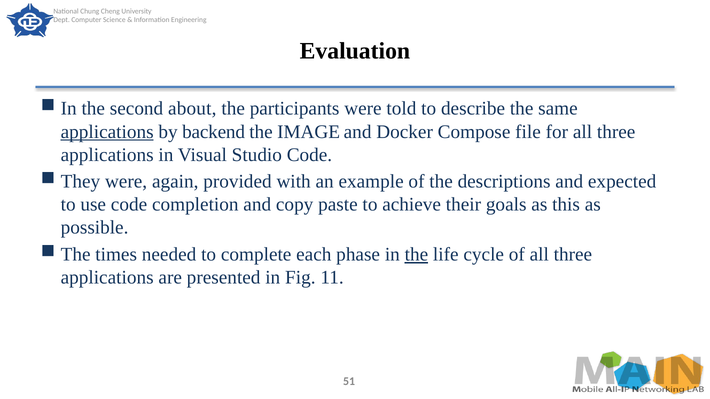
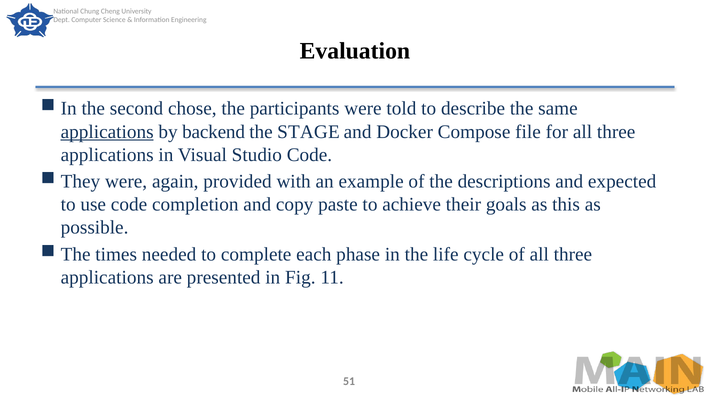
about: about -> chose
IMAGE: IMAGE -> STAGE
the at (416, 255) underline: present -> none
